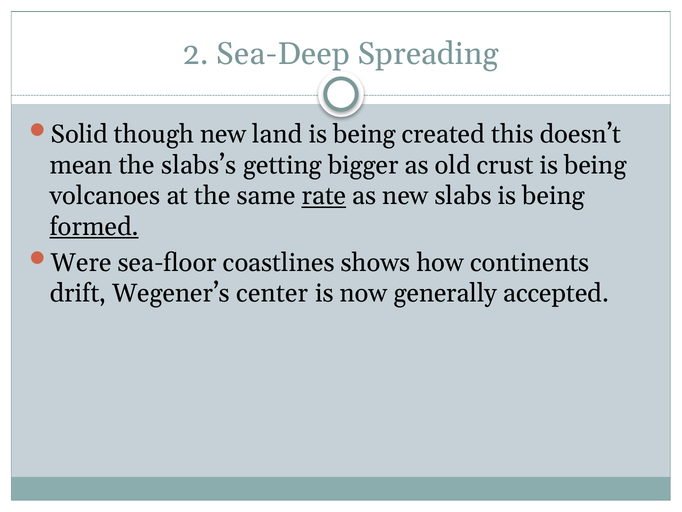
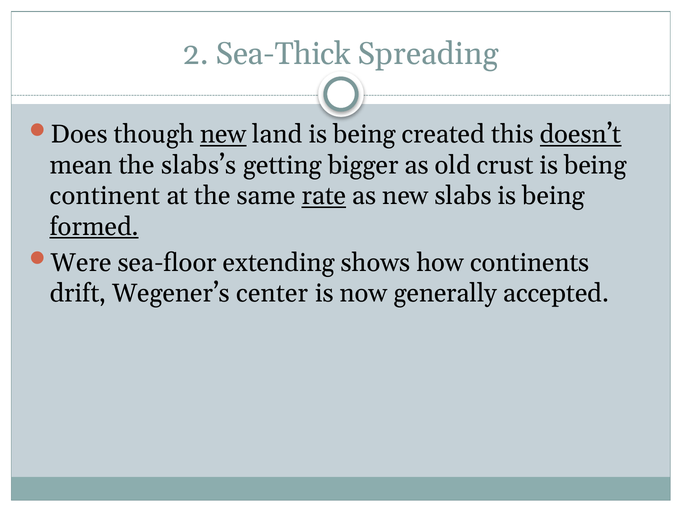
Sea-Deep: Sea-Deep -> Sea-Thick
Solid: Solid -> Does
new at (223, 134) underline: none -> present
doesn’t underline: none -> present
volcanoes: volcanoes -> continent
coastlines: coastlines -> extending
